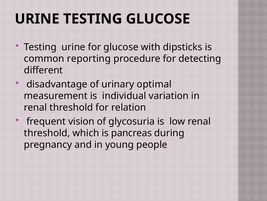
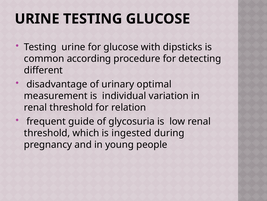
reporting: reporting -> according
vision: vision -> guide
pancreas: pancreas -> ingested
